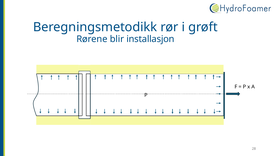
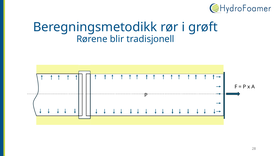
installasjon: installasjon -> tradisjonell
